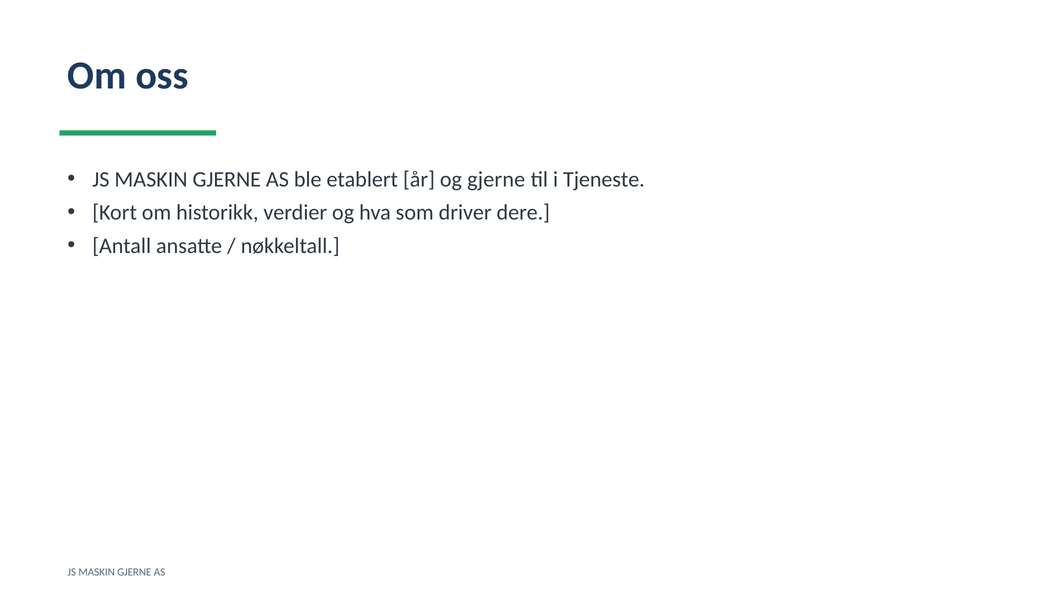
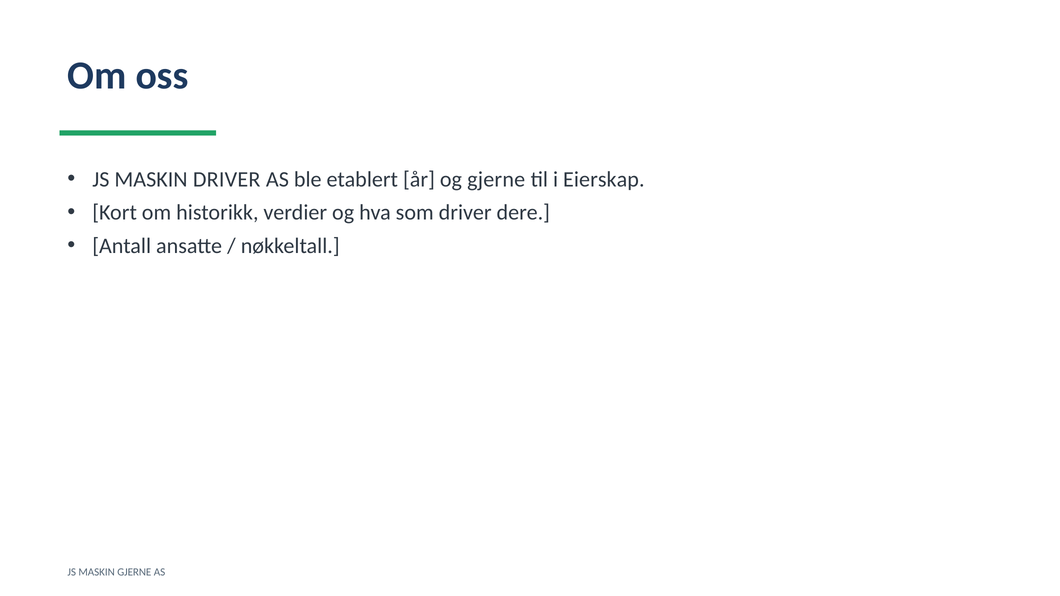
GJERNE at (227, 180): GJERNE -> DRIVER
Tjeneste: Tjeneste -> Eierskap
